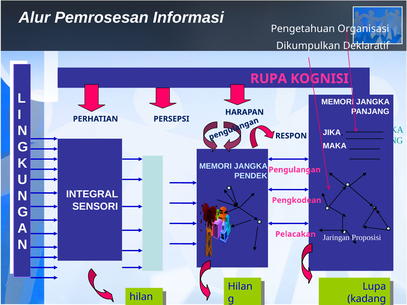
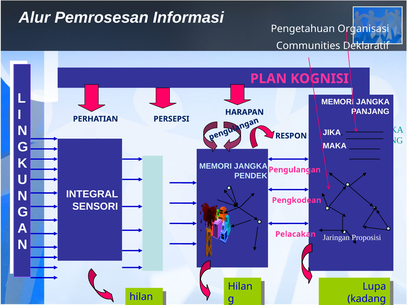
Dikumpulkan: Dikumpulkan -> Communities
RUPA: RUPA -> PLAN
